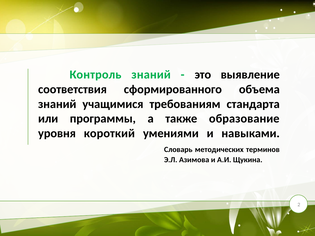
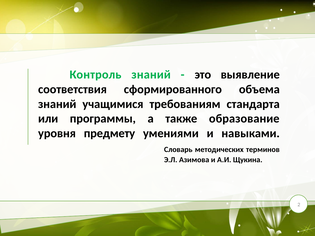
короткий: короткий -> предмету
